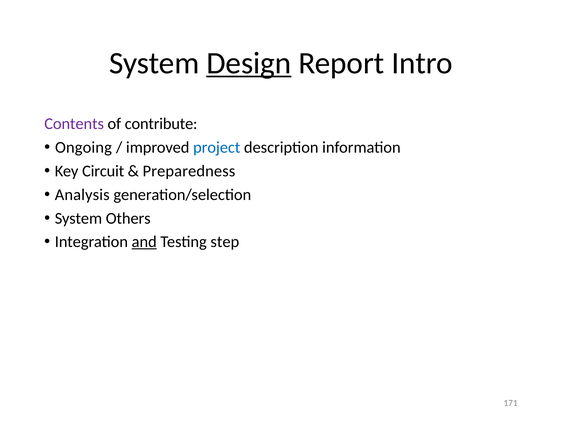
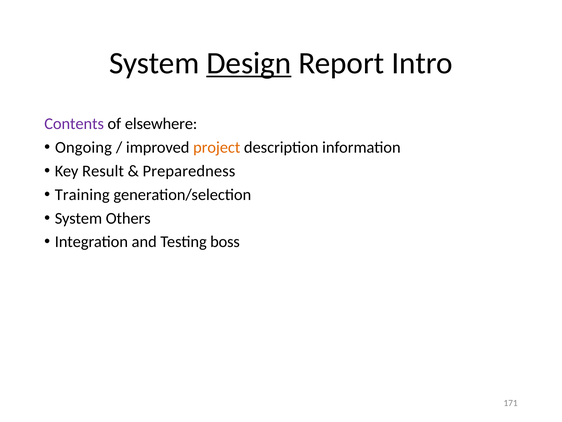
contribute: contribute -> elsewhere
project colour: blue -> orange
Circuit: Circuit -> Result
Analysis: Analysis -> Training
and underline: present -> none
step: step -> boss
